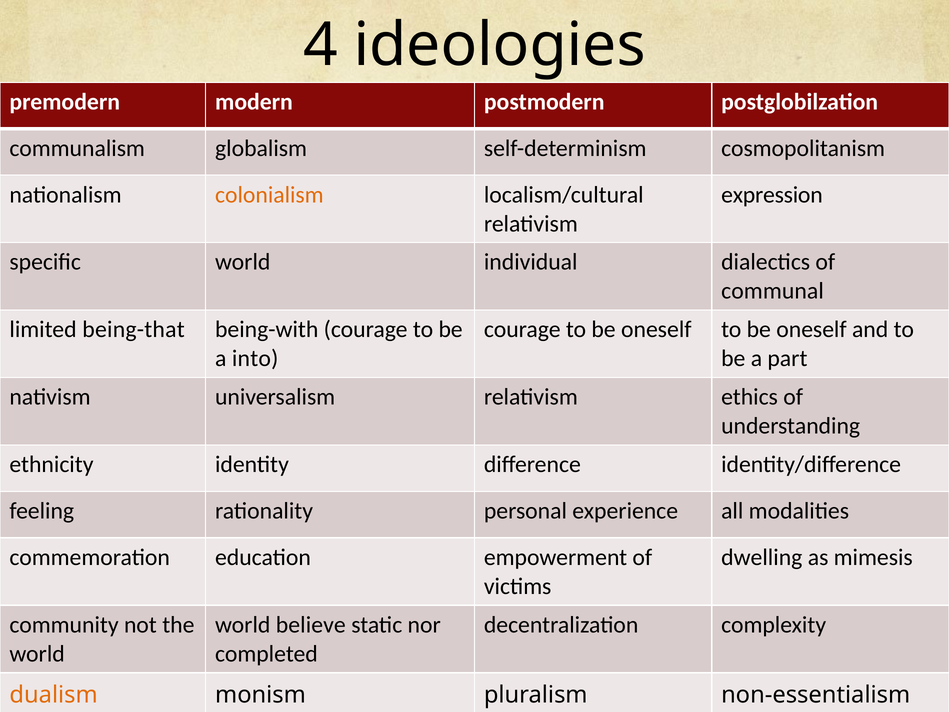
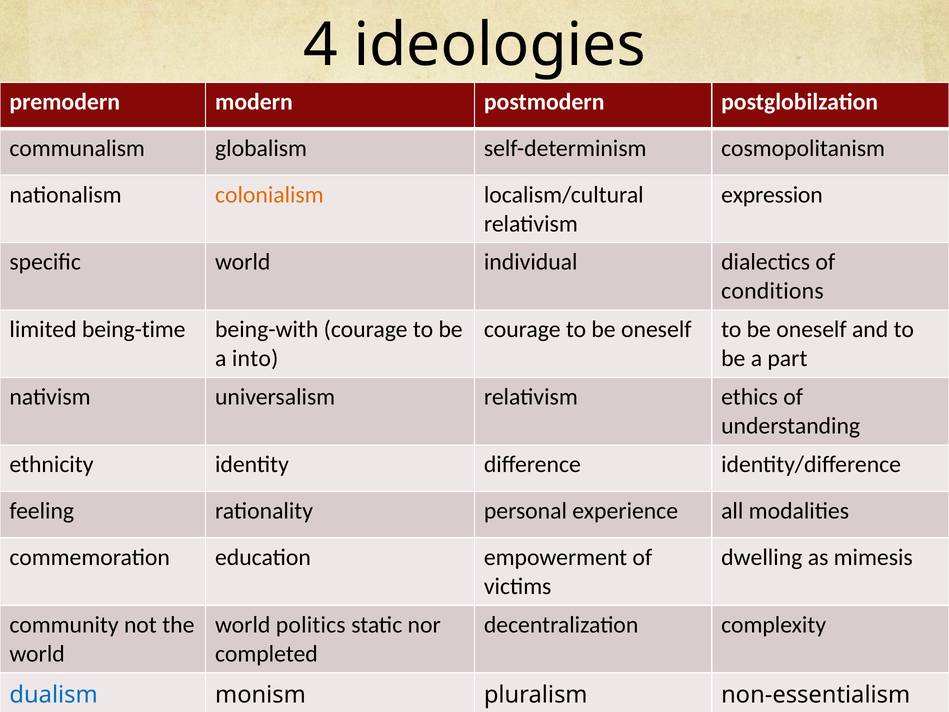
communal: communal -> conditions
being-that: being-that -> being-time
believe: believe -> politics
dualism colour: orange -> blue
